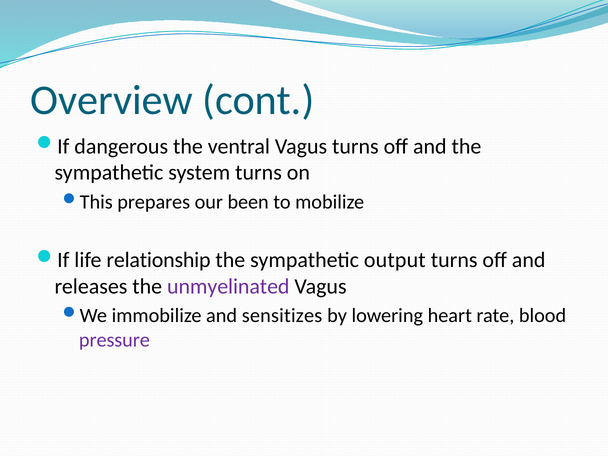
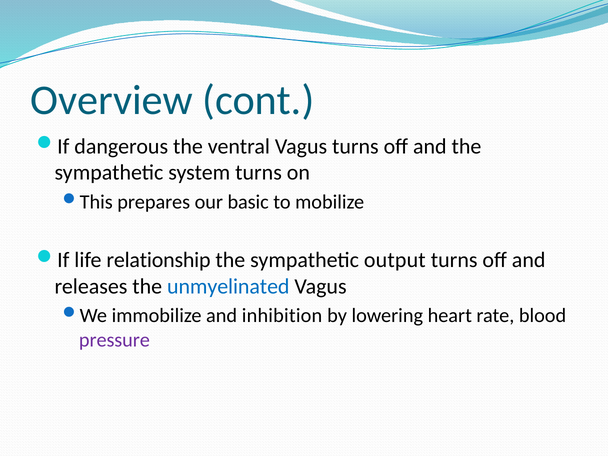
been: been -> basic
unmyelinated colour: purple -> blue
sensitizes: sensitizes -> inhibition
